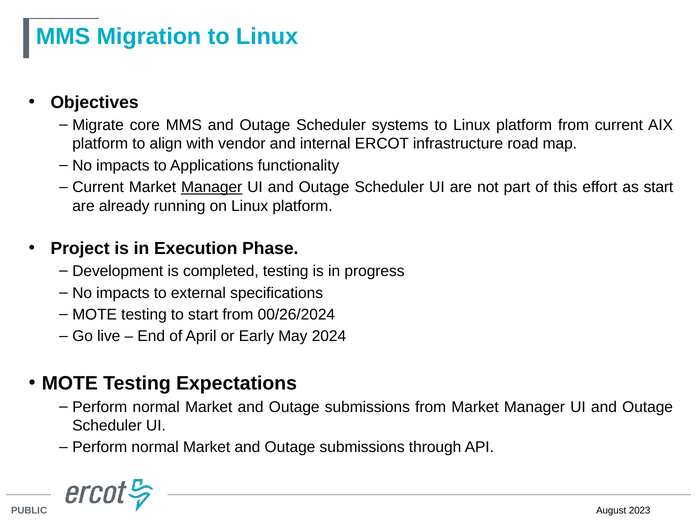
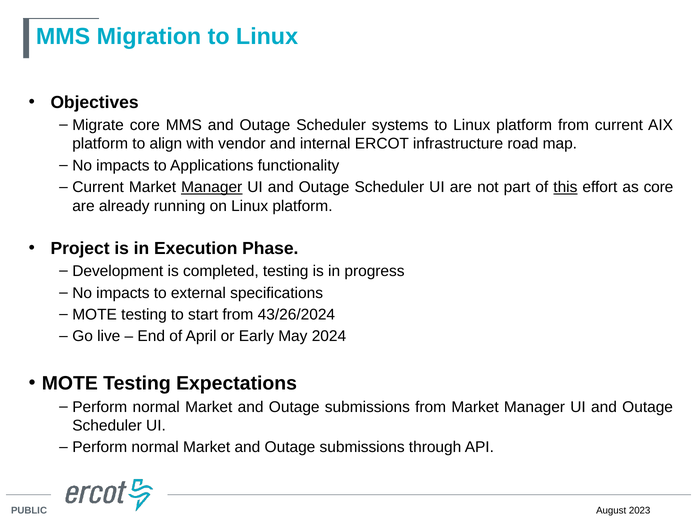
this underline: none -> present
as start: start -> core
00/26/2024: 00/26/2024 -> 43/26/2024
